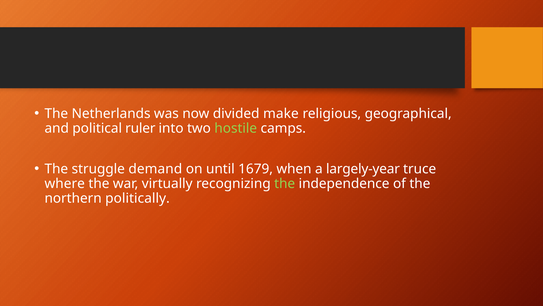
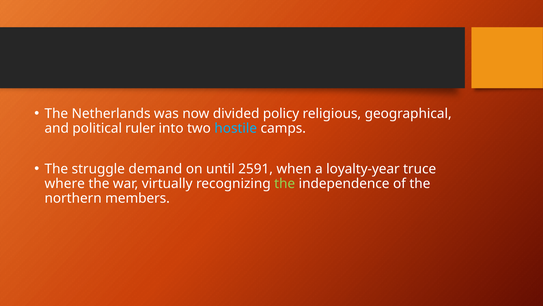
make: make -> policy
hostile colour: light green -> light blue
1679: 1679 -> 2591
largely-year: largely-year -> loyalty-year
politically: politically -> members
